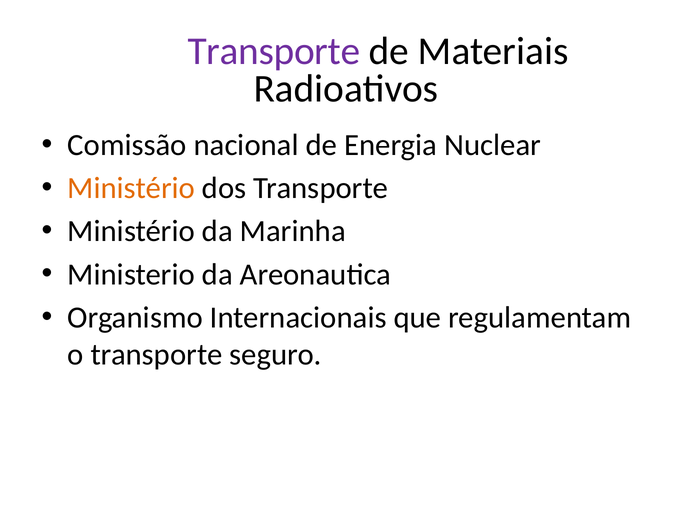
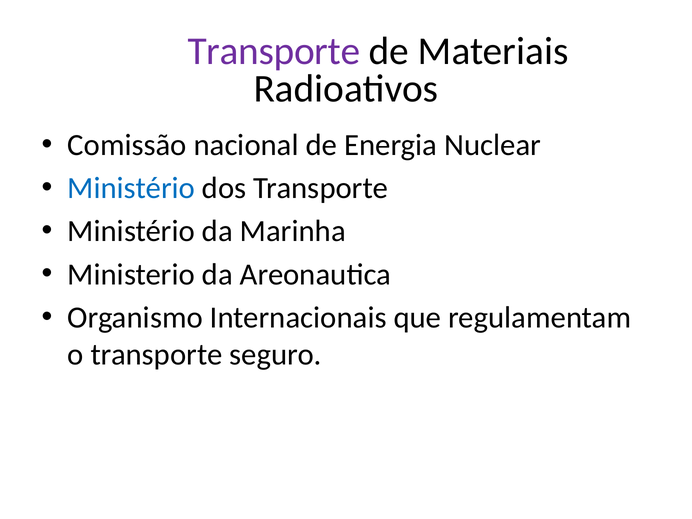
Ministério at (131, 188) colour: orange -> blue
